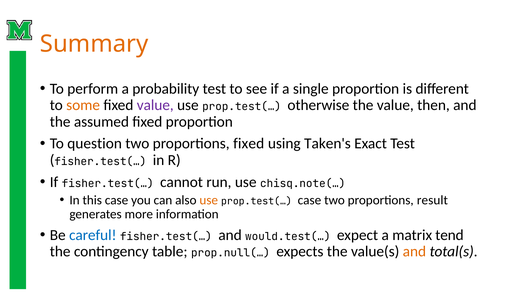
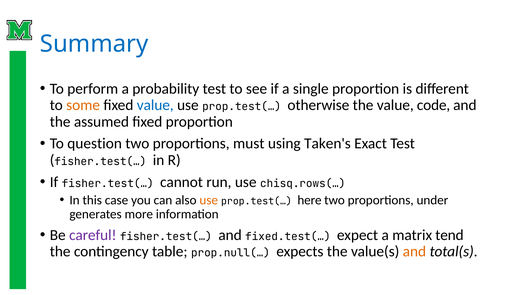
Summary colour: orange -> blue
value at (155, 105) colour: purple -> blue
then: then -> code
proportions fixed: fixed -> must
chisq.note(…: chisq.note(… -> chisq.rows(…
prop.test(… case: case -> here
result: result -> under
careful colour: blue -> purple
would.test(…: would.test(… -> fixed.test(…
